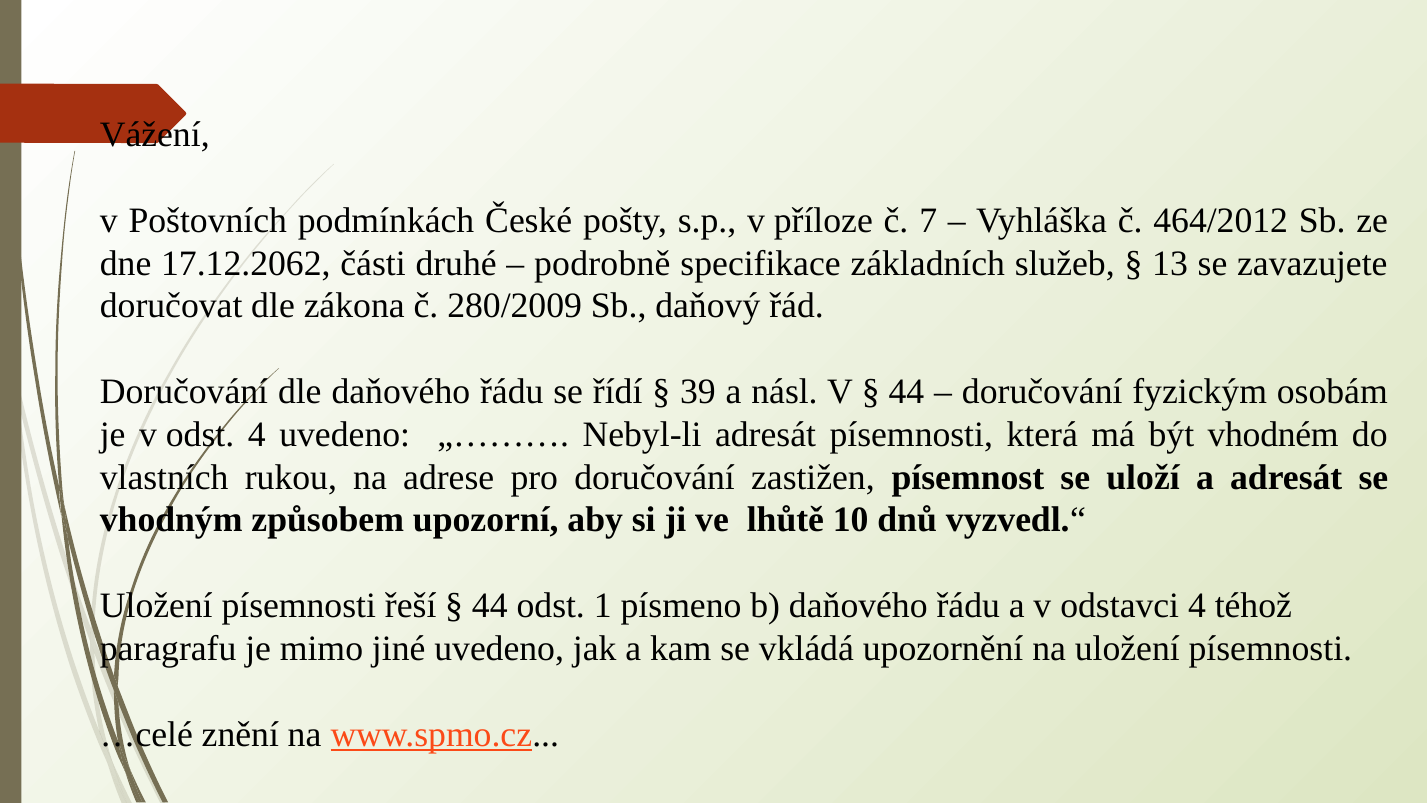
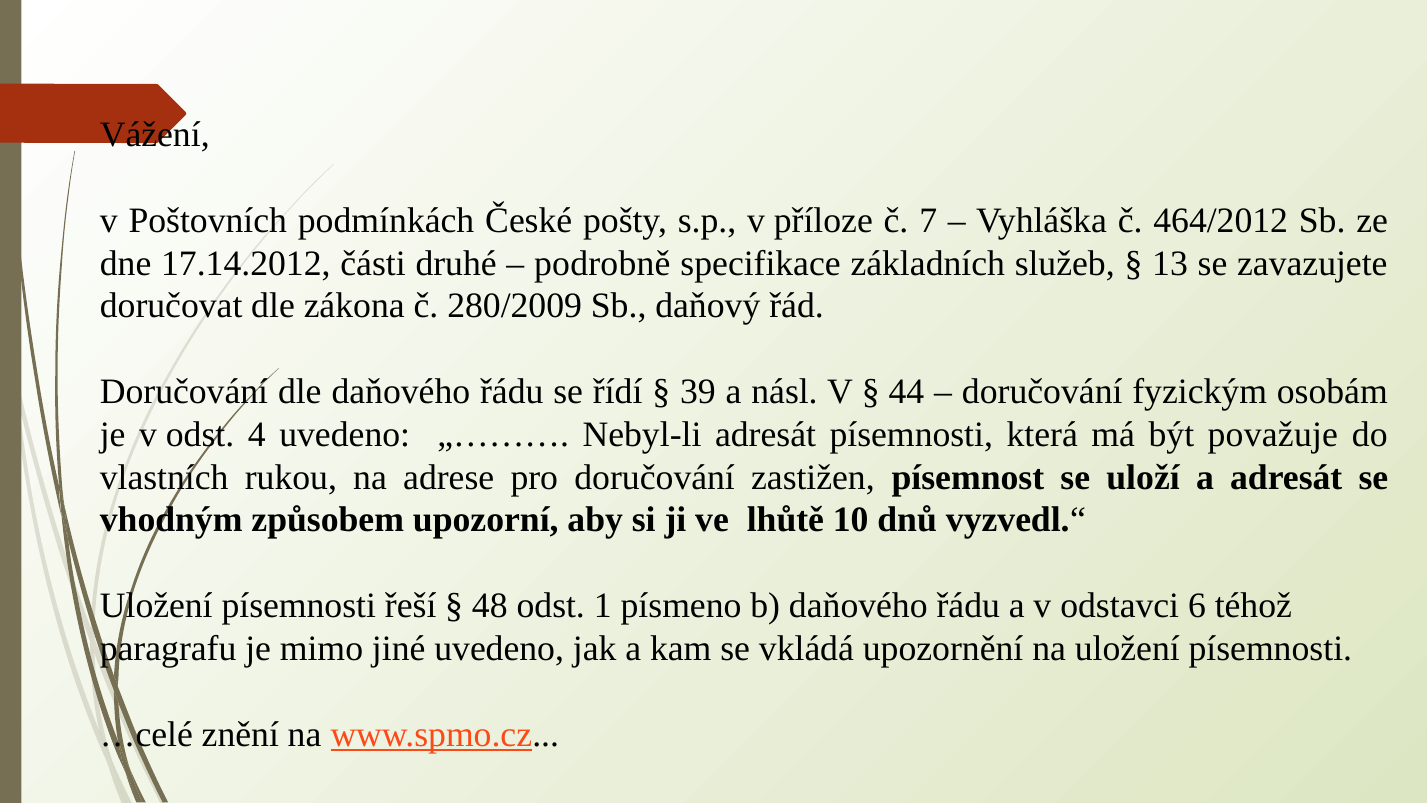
17.12.2062: 17.12.2062 -> 17.14.2012
vhodném: vhodném -> považuje
44 at (490, 606): 44 -> 48
odstavci 4: 4 -> 6
